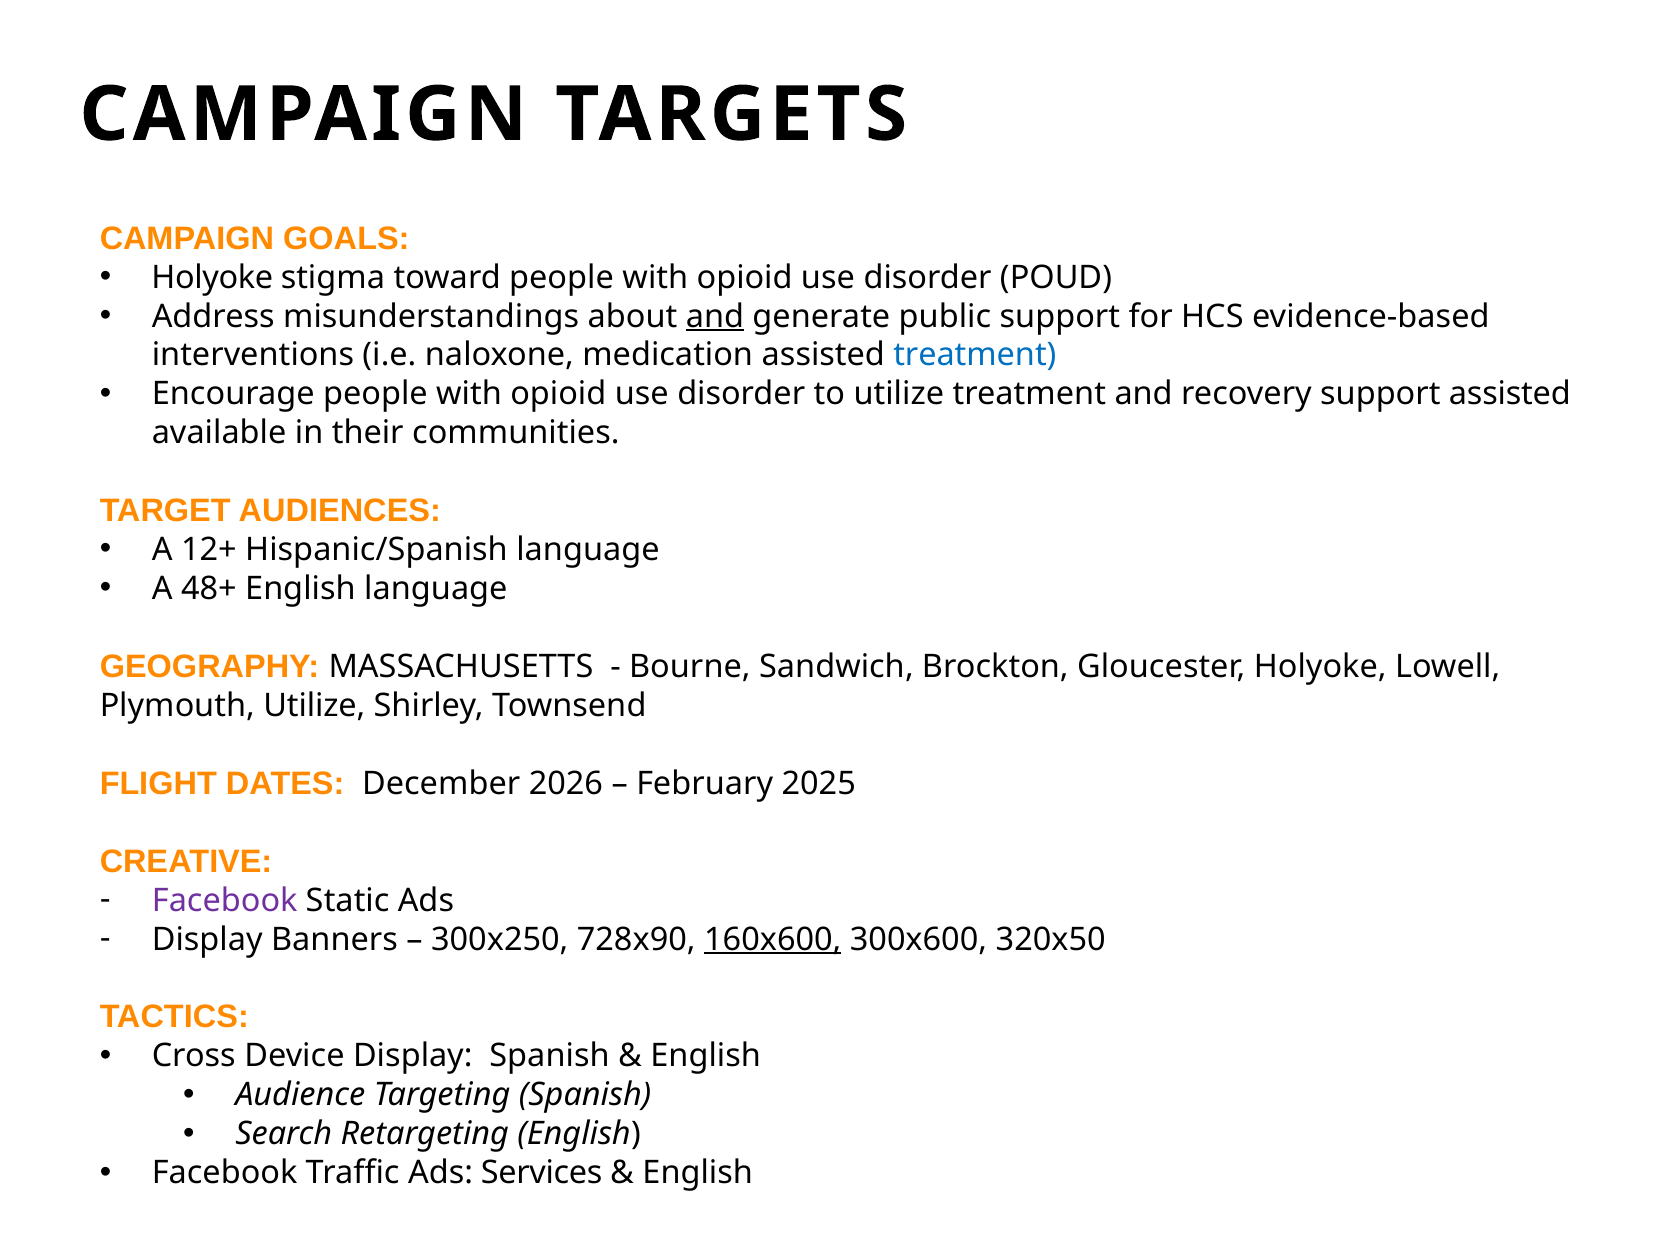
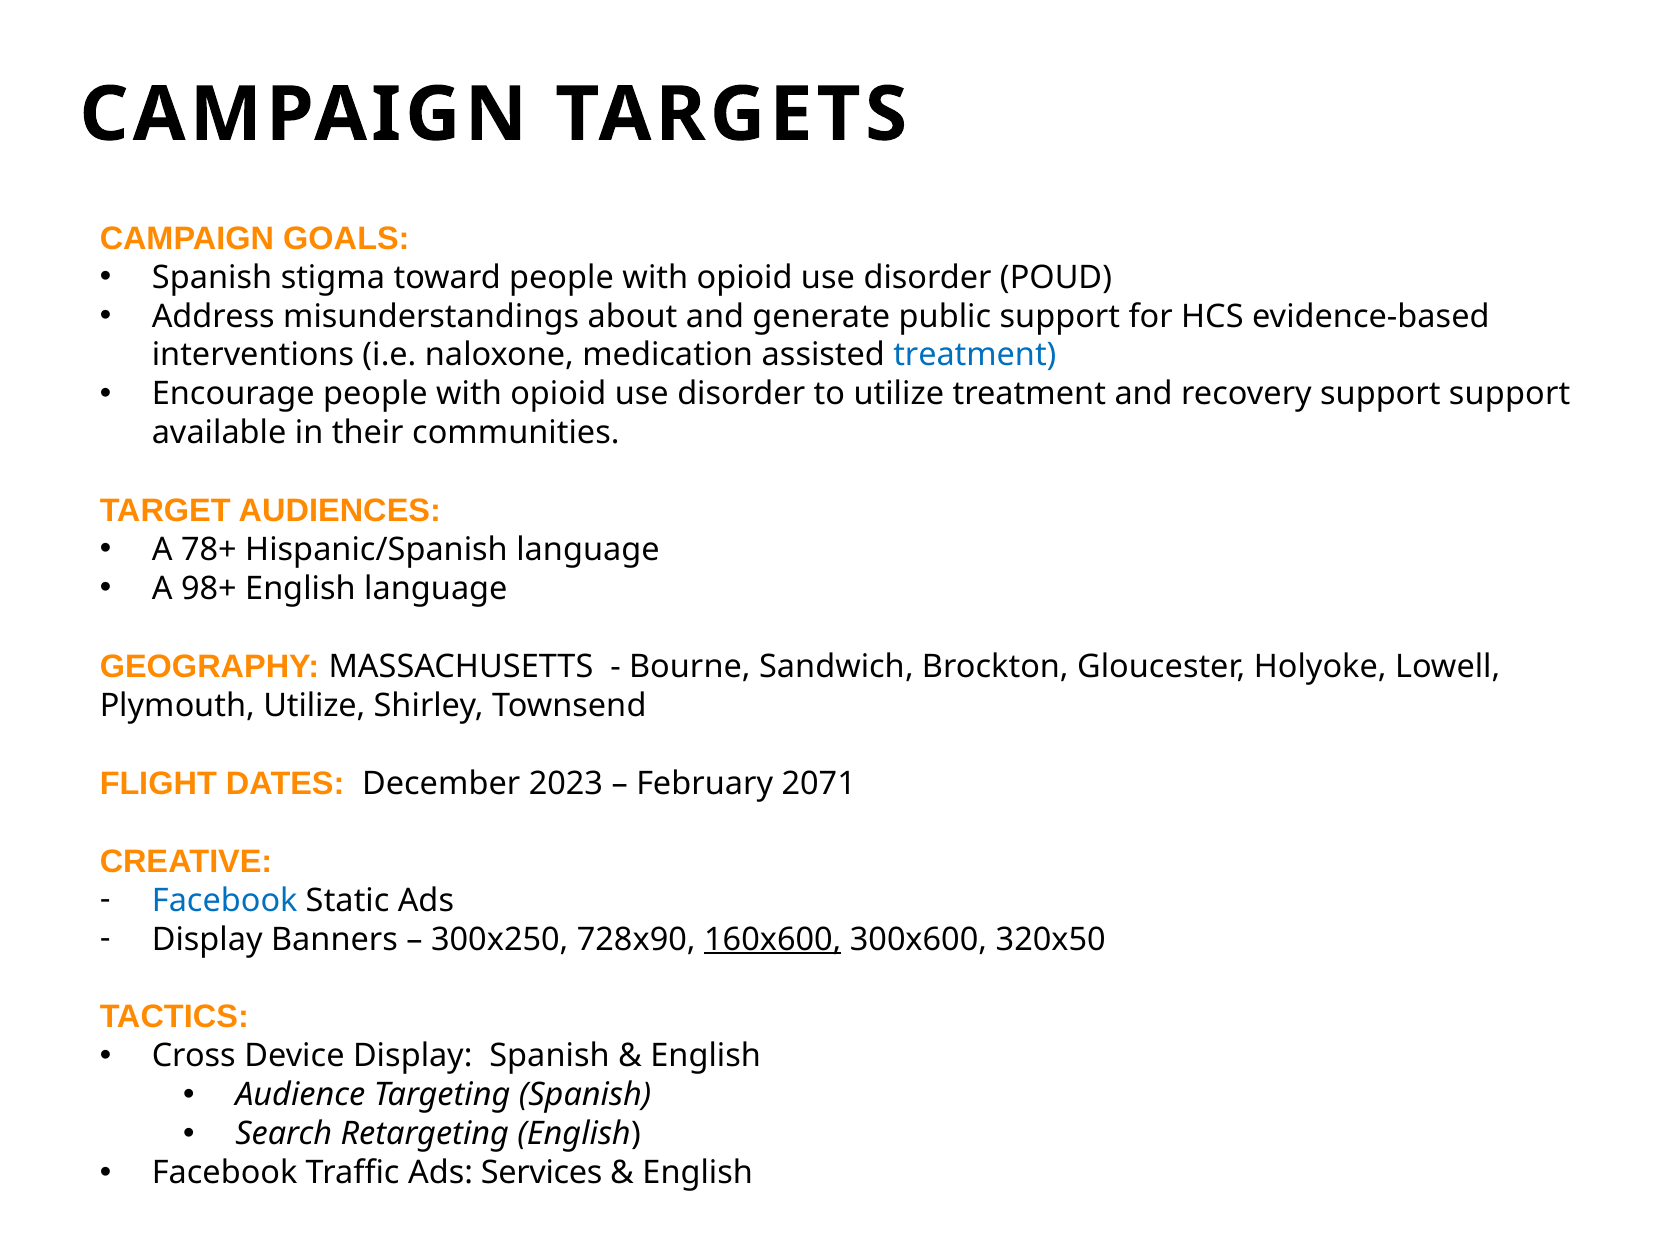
Holyoke at (212, 277): Holyoke -> Spanish
and at (715, 316) underline: present -> none
support assisted: assisted -> support
12+: 12+ -> 78+
48+: 48+ -> 98+
2026: 2026 -> 2023
2025: 2025 -> 2071
Facebook at (225, 900) colour: purple -> blue
